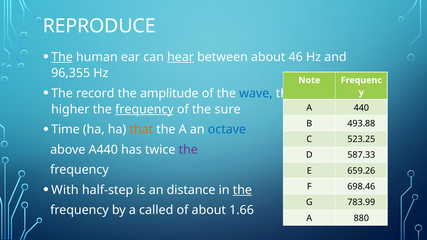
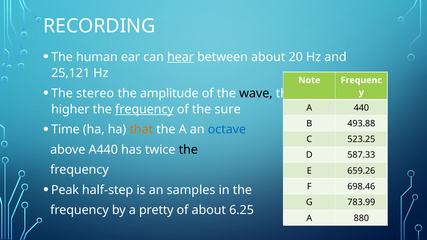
REPRODUCE: REPRODUCE -> RECORDING
The at (62, 57) underline: present -> none
46: 46 -> 20
96,355: 96,355 -> 25,121
record: record -> stereo
wave colour: blue -> black
the at (188, 150) colour: purple -> black
With: With -> Peak
distance: distance -> samples
the at (242, 190) underline: present -> none
called: called -> pretty
1.66: 1.66 -> 6.25
